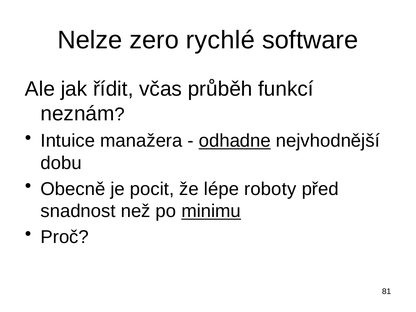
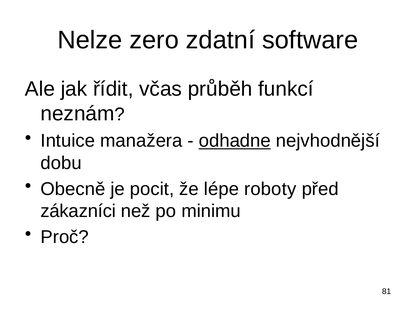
rychlé: rychlé -> zdatní
snadnost: snadnost -> zákazníci
minimu underline: present -> none
